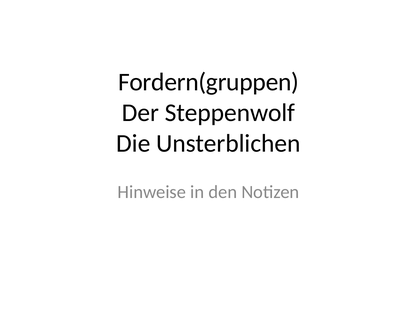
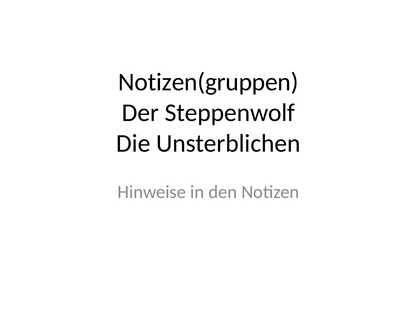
Fordern(gruppen: Fordern(gruppen -> Notizen(gruppen
